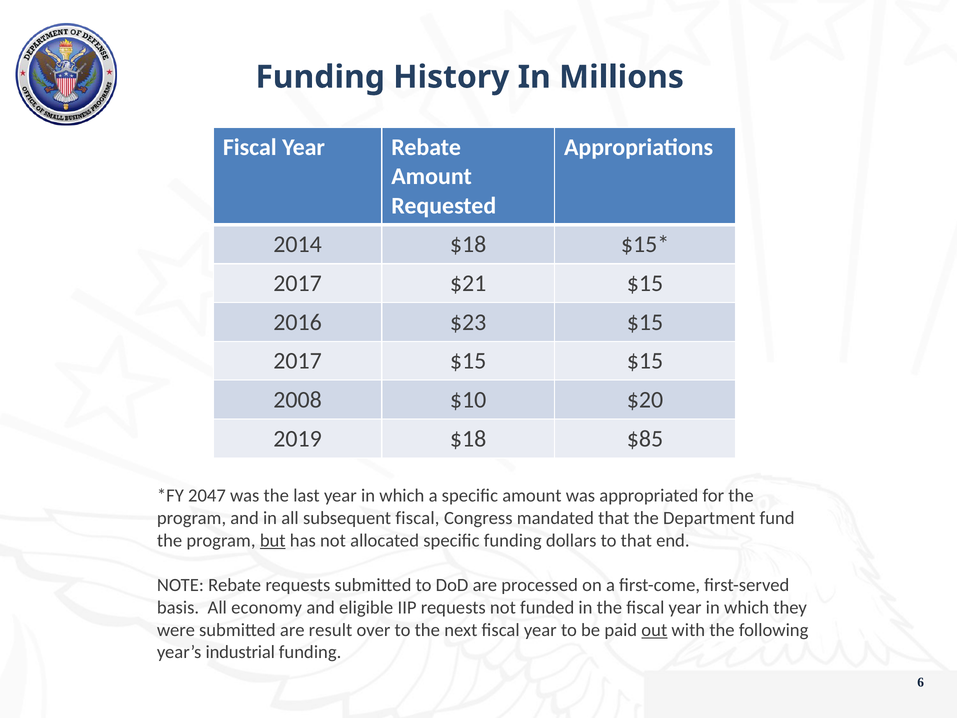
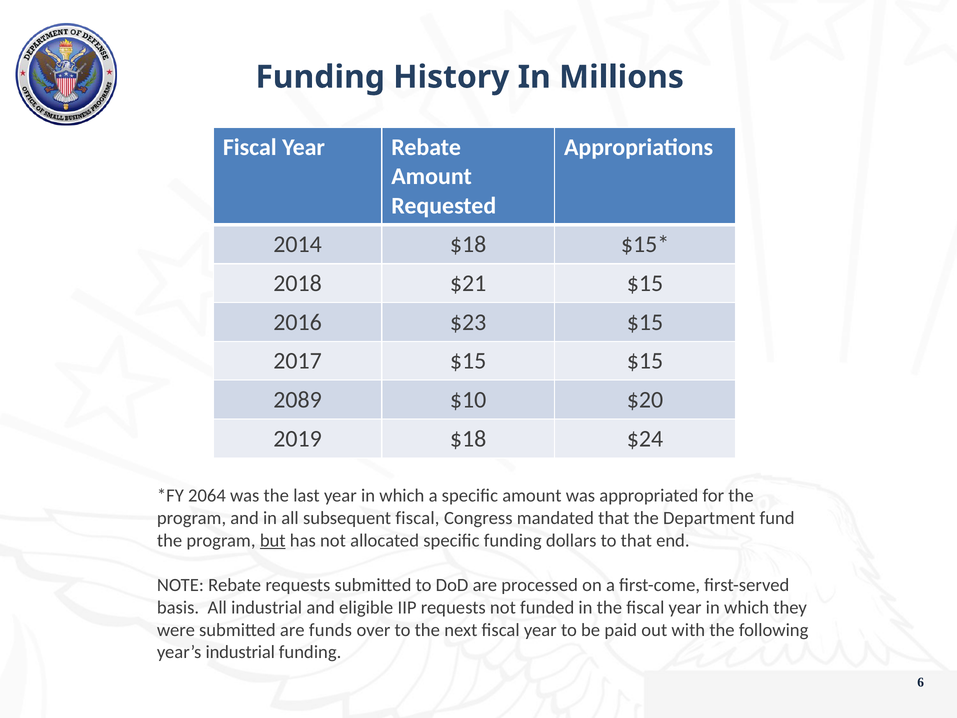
2017 at (298, 283): 2017 -> 2018
2008: 2008 -> 2089
$85: $85 -> $24
2047: 2047 -> 2064
All economy: economy -> industrial
result: result -> funds
out underline: present -> none
